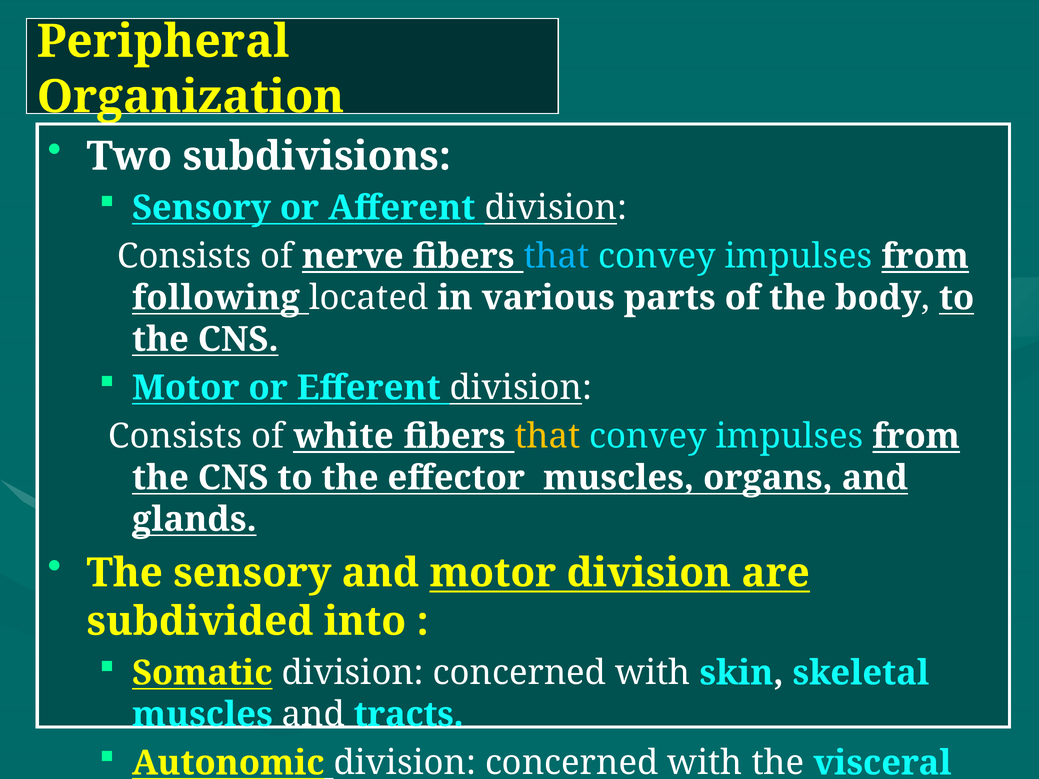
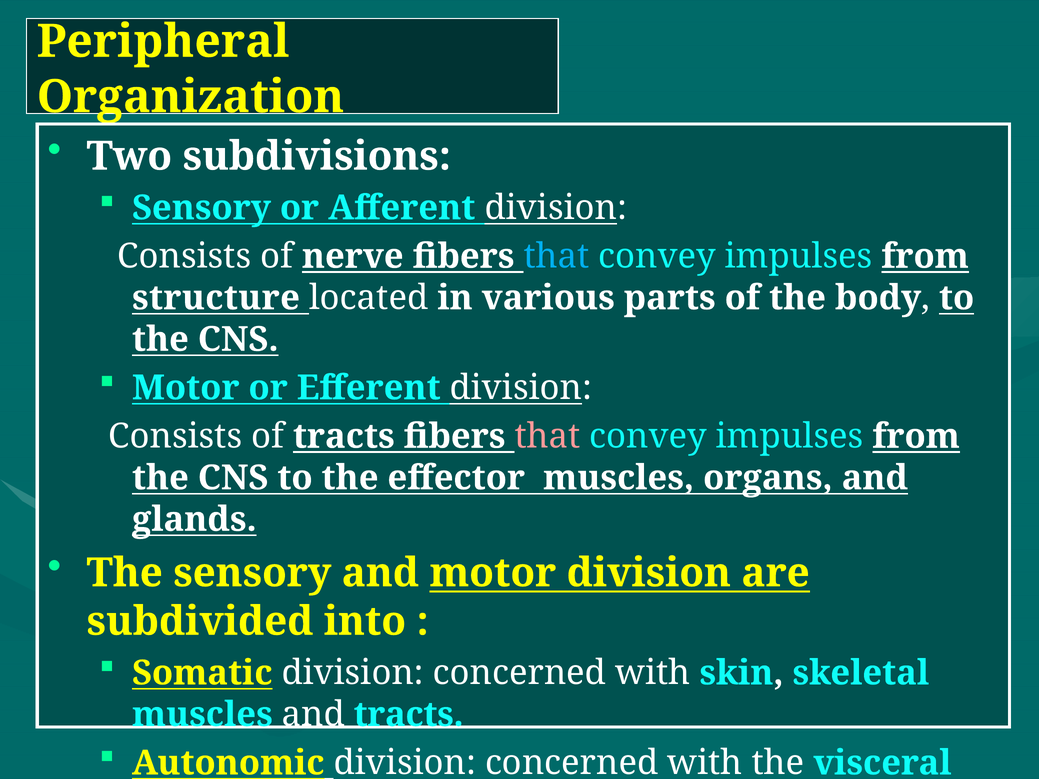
following: following -> structure
of white: white -> tracts
that at (548, 436) colour: yellow -> pink
